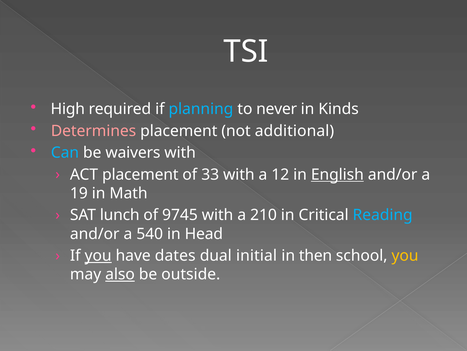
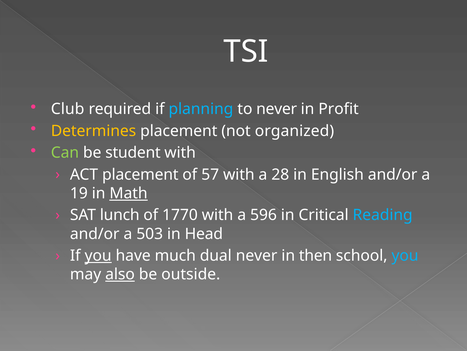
High: High -> Club
Kinds: Kinds -> Profit
Determines colour: pink -> yellow
additional: additional -> organized
Can colour: light blue -> light green
waivers: waivers -> student
33: 33 -> 57
12: 12 -> 28
English underline: present -> none
Math underline: none -> present
9745: 9745 -> 1770
210: 210 -> 596
540: 540 -> 503
dates: dates -> much
dual initial: initial -> never
you at (405, 255) colour: yellow -> light blue
